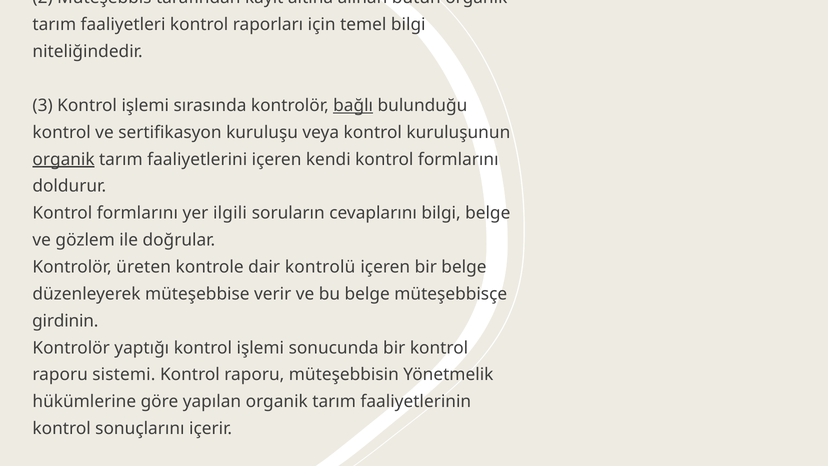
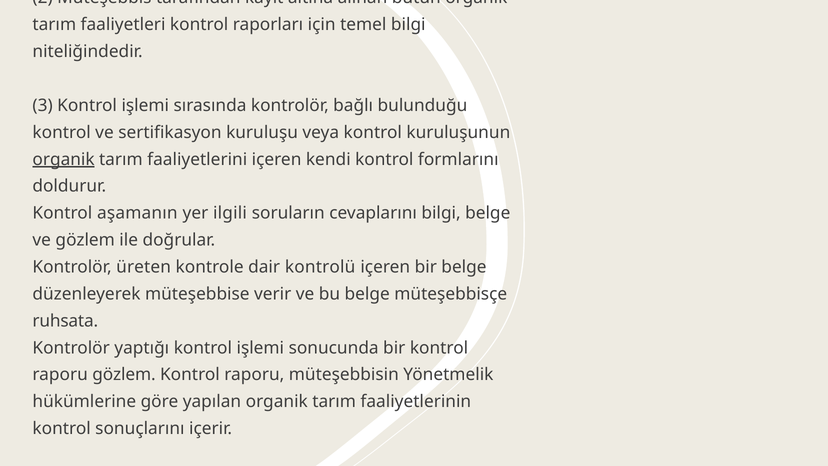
bağlı underline: present -> none
formlarını at (137, 213): formlarını -> aşamanın
girdinin: girdinin -> ruhsata
raporu sistemi: sistemi -> gözlem
